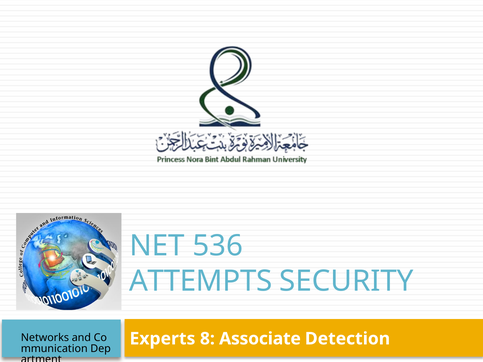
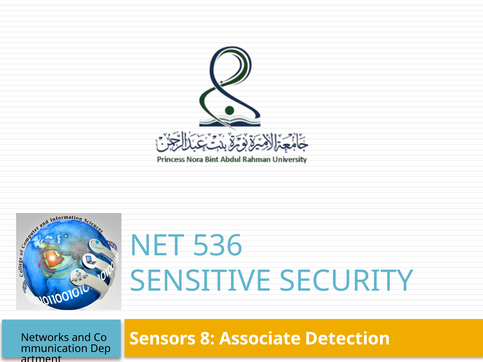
ATTEMPTS: ATTEMPTS -> SENSITIVE
Experts: Experts -> Sensors
